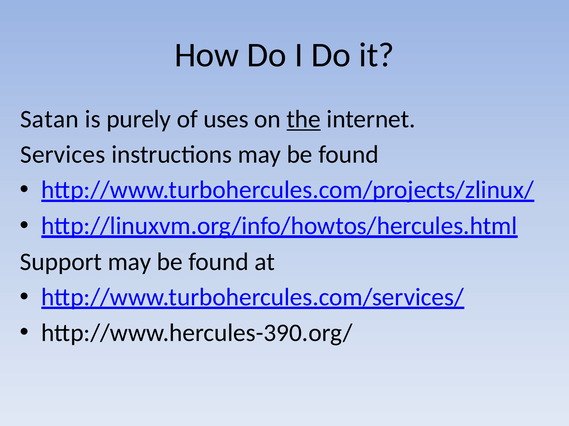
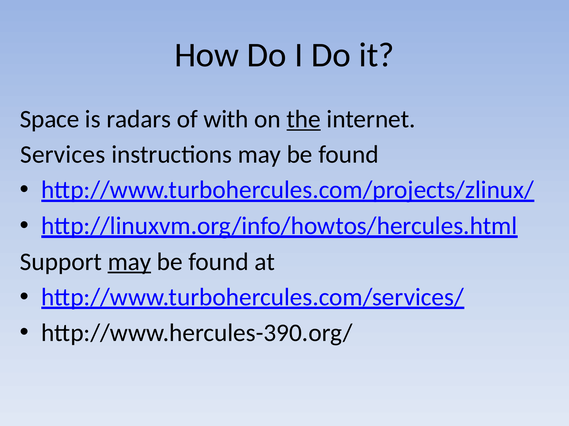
Satan: Satan -> Space
purely: purely -> radars
uses: uses -> with
may at (129, 262) underline: none -> present
